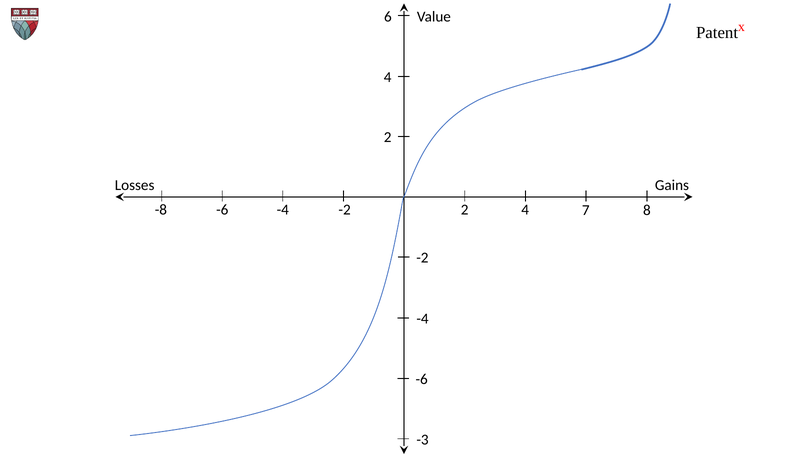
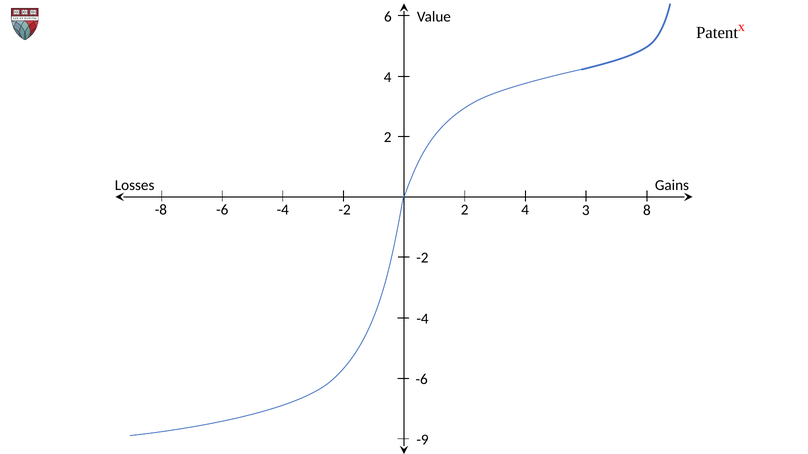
7: 7 -> 3
-3: -3 -> -9
